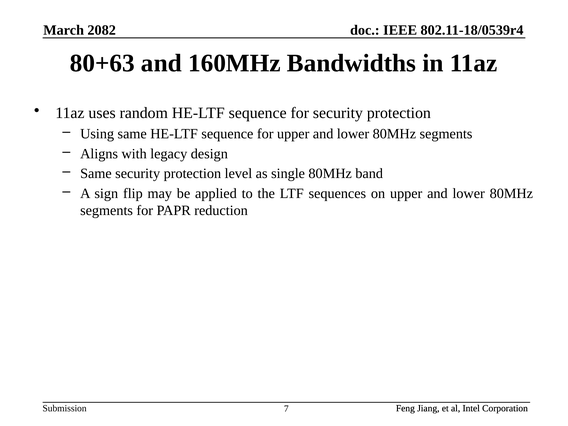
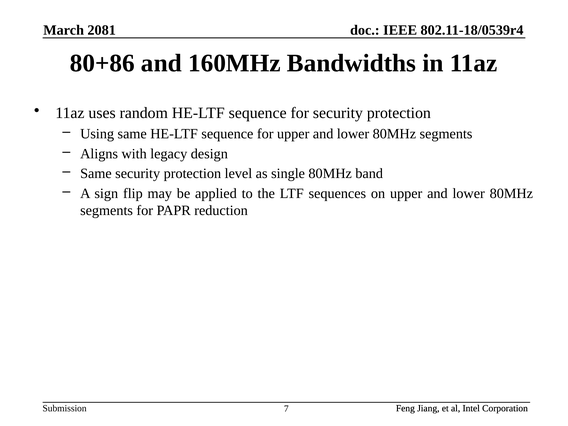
2082: 2082 -> 2081
80+63: 80+63 -> 80+86
